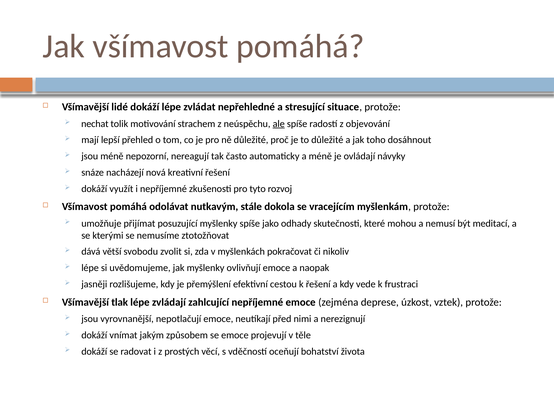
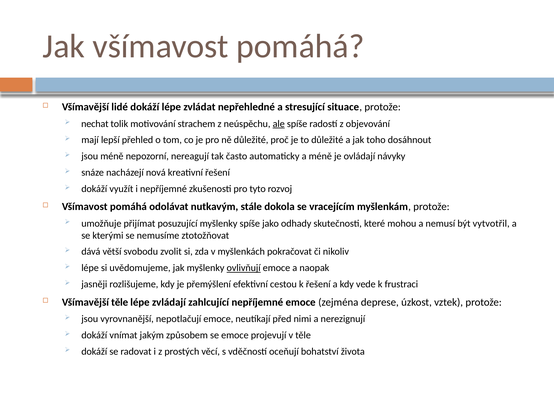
meditací: meditací -> vytvotřil
ovlivňují underline: none -> present
Všímavější tlak: tlak -> těle
